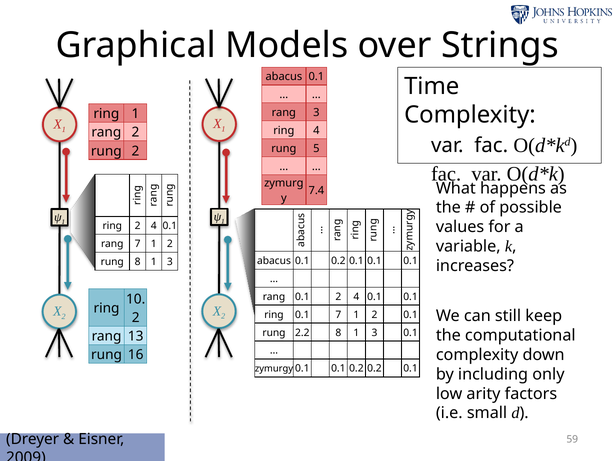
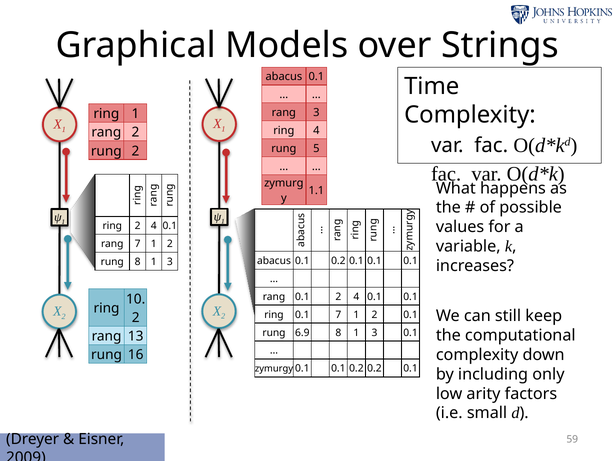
7.4: 7.4 -> 1.1
2.2: 2.2 -> 6.9
